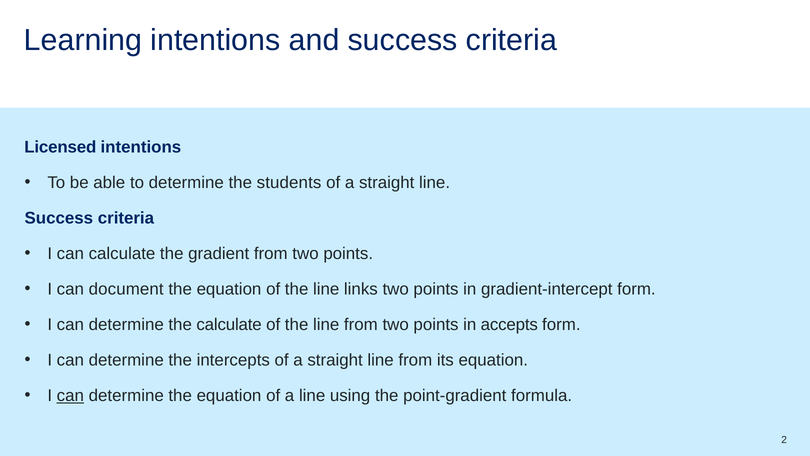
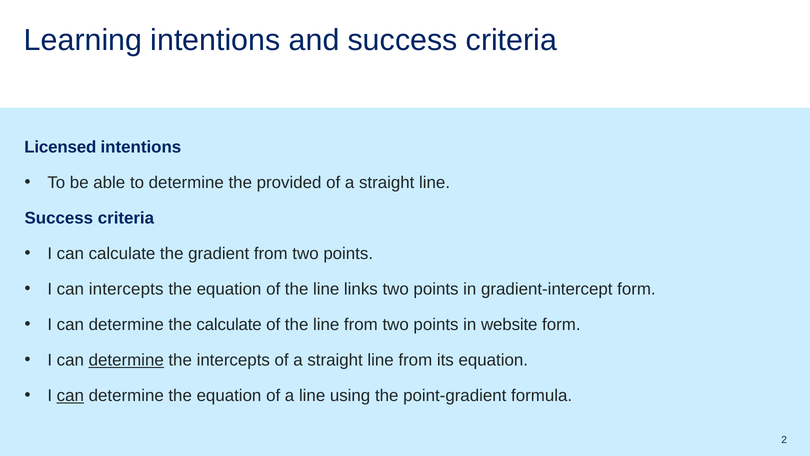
students: students -> provided
can document: document -> intercepts
accepts: accepts -> website
determine at (126, 360) underline: none -> present
